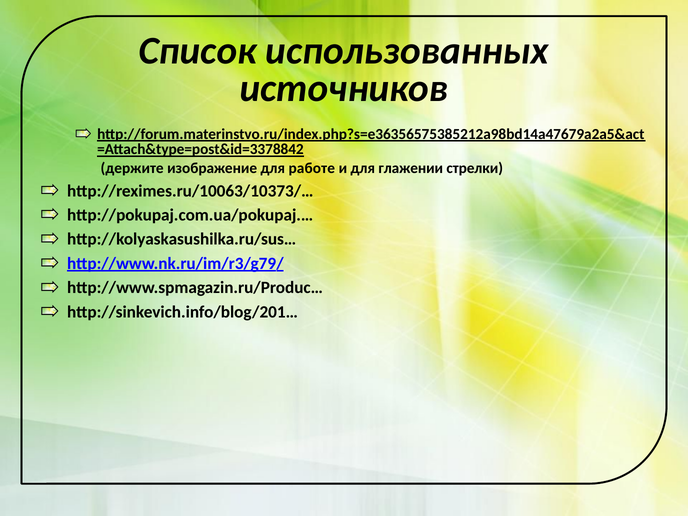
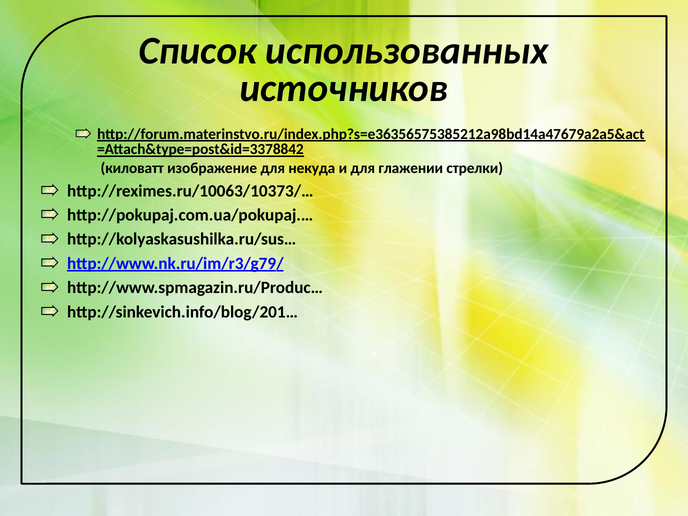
держите: держите -> киловатт
работе: работе -> некуда
